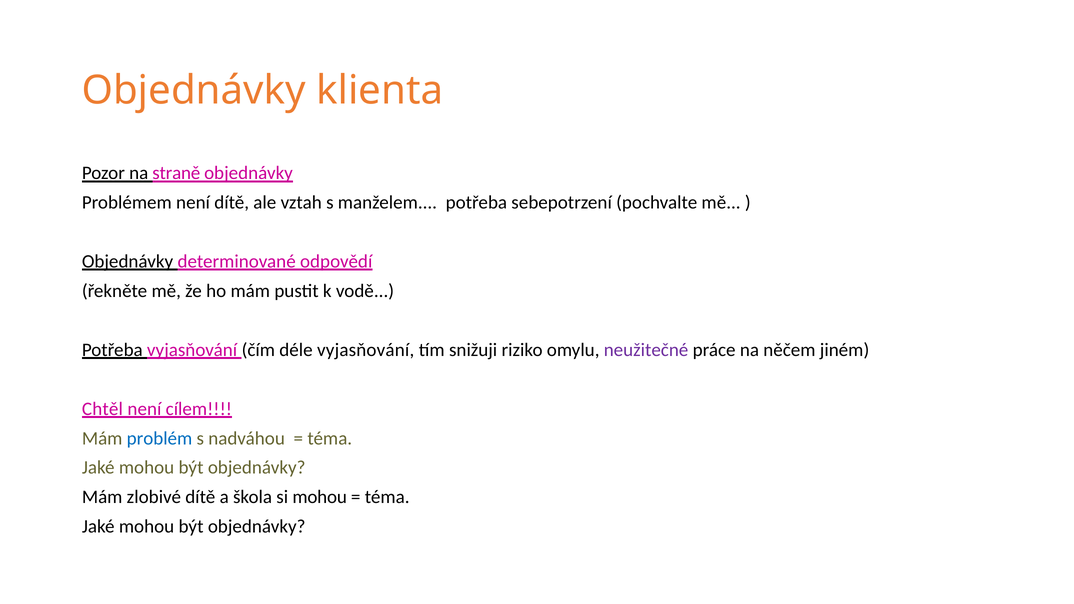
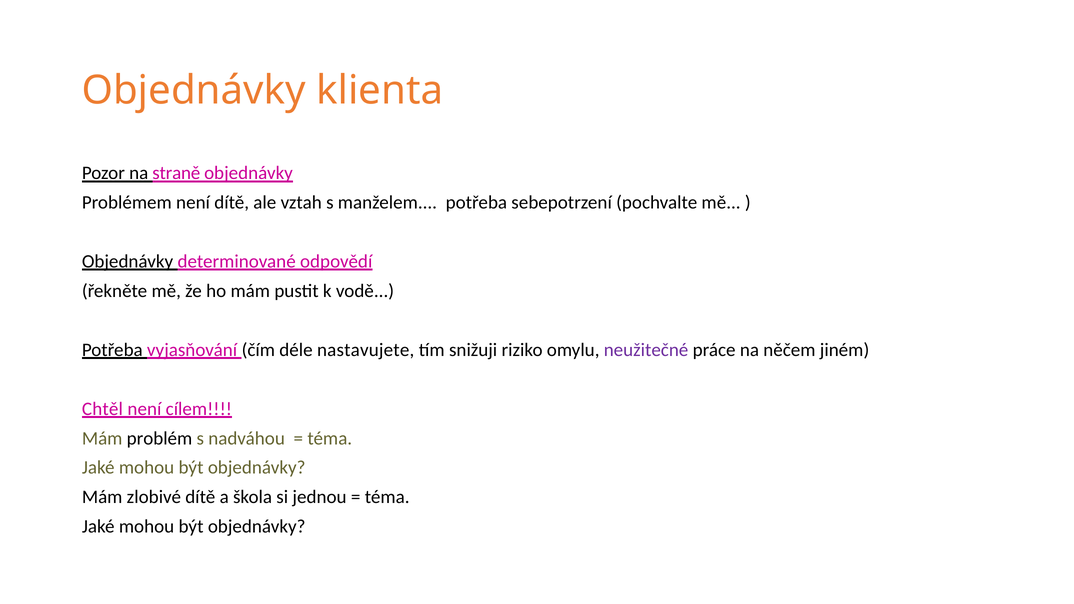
déle vyjasňování: vyjasňování -> nastavujete
problém colour: blue -> black
si mohou: mohou -> jednou
